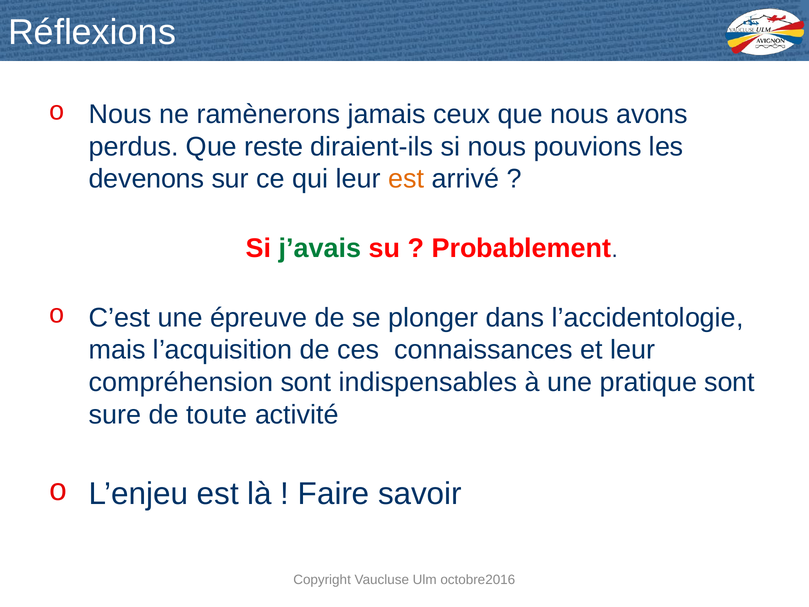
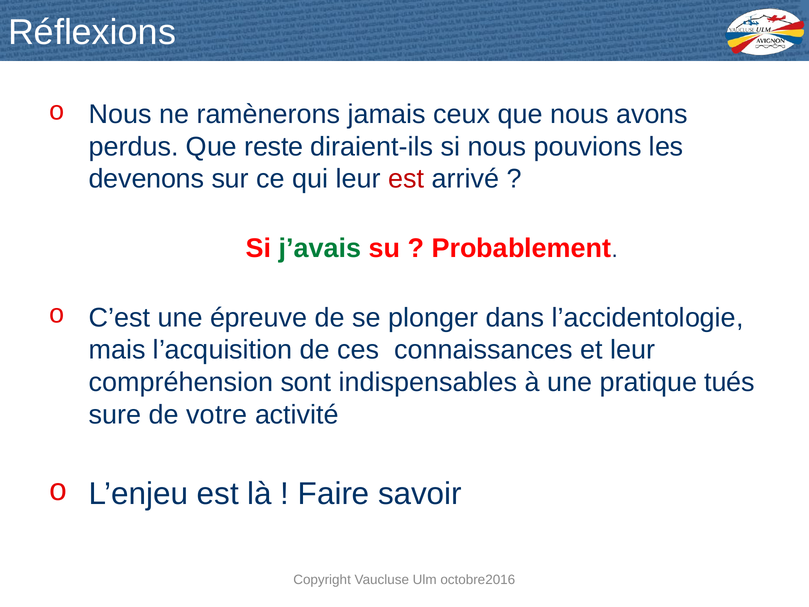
est at (406, 179) colour: orange -> red
pratique sont: sont -> tués
toute: toute -> votre
